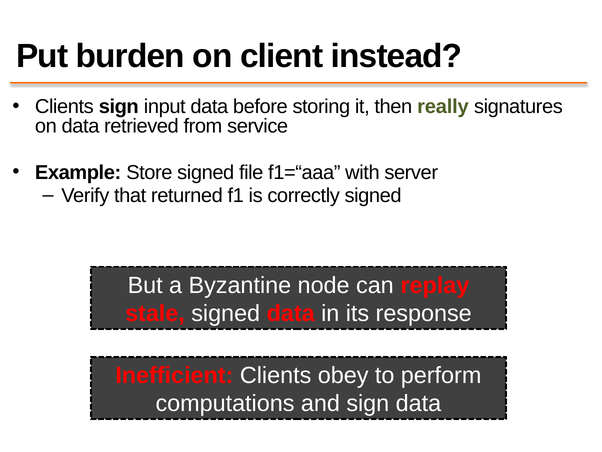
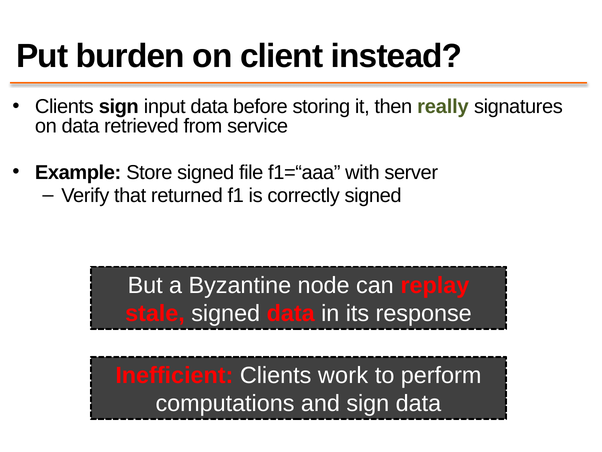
obey: obey -> work
